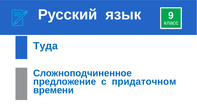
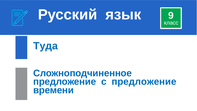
с придаточном: придаточном -> предложение
